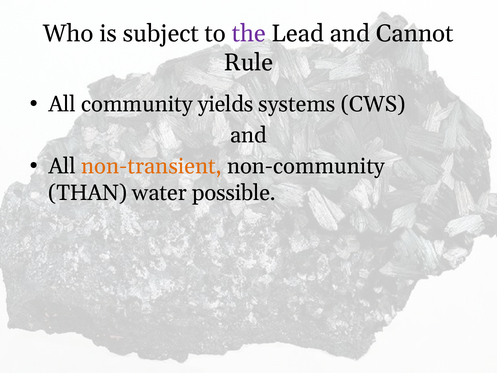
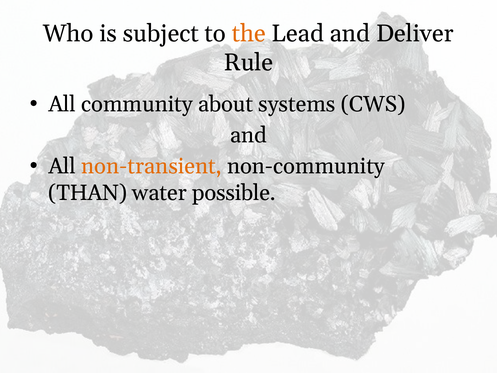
the colour: purple -> orange
Cannot: Cannot -> Deliver
yields: yields -> about
